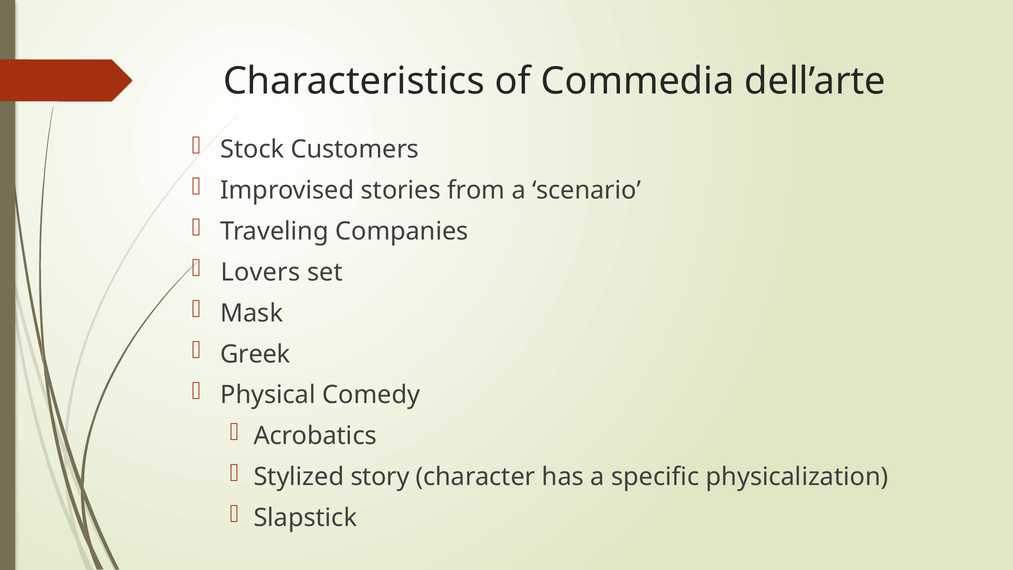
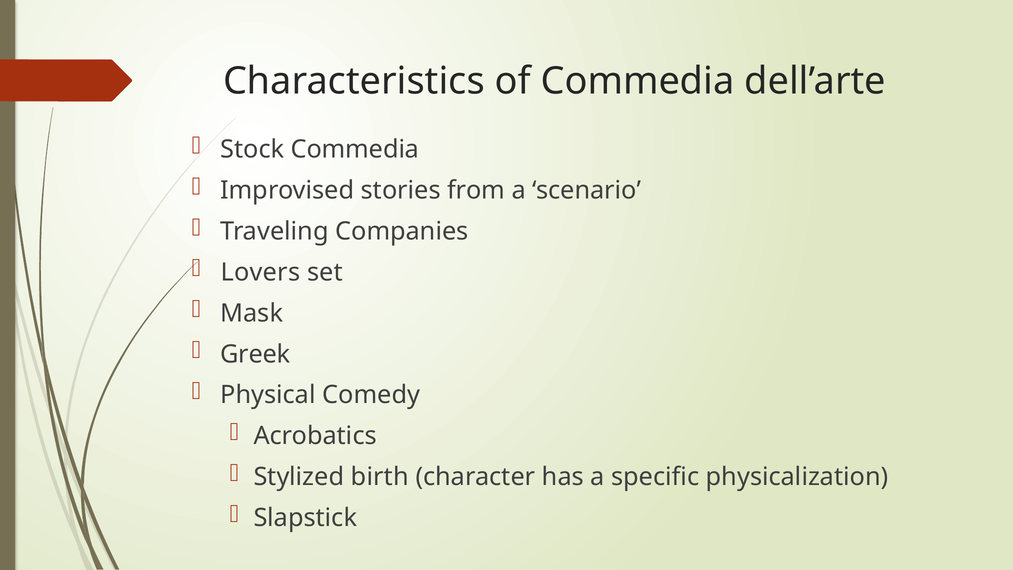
Stock Customers: Customers -> Commedia
story: story -> birth
